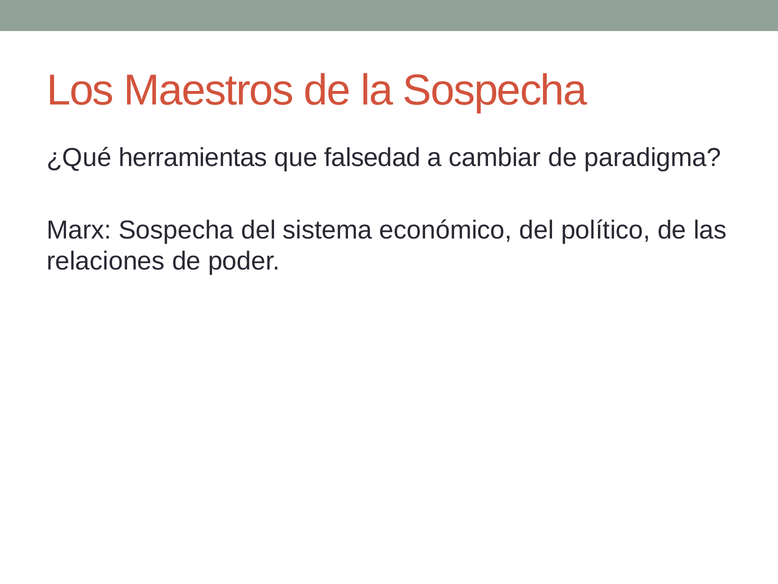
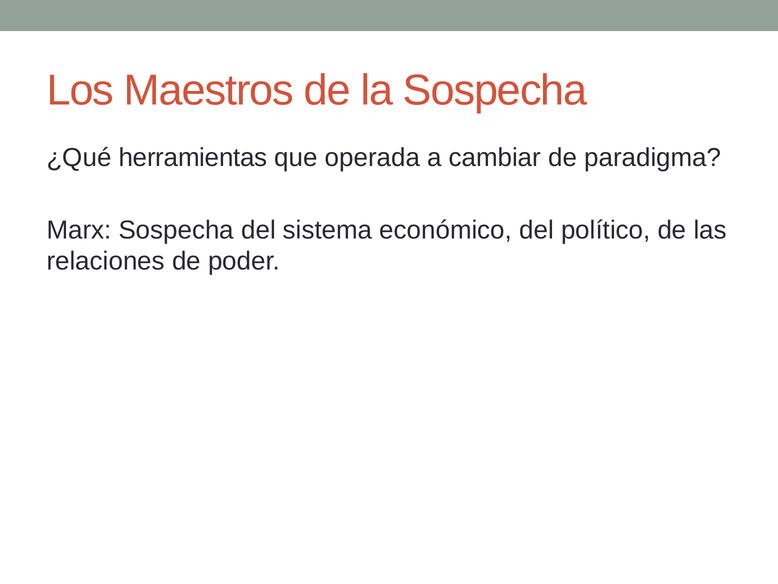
falsedad: falsedad -> operada
